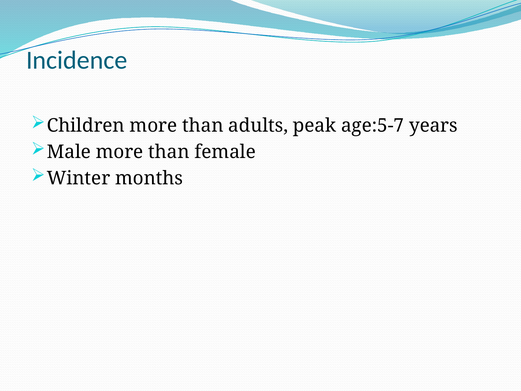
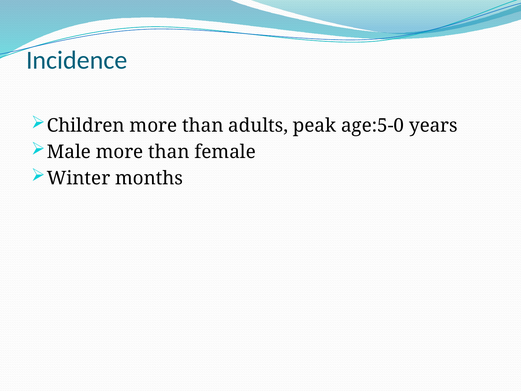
age:5-7: age:5-7 -> age:5-0
